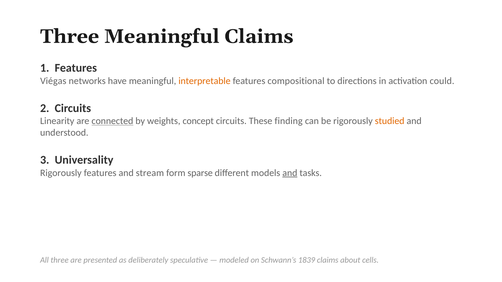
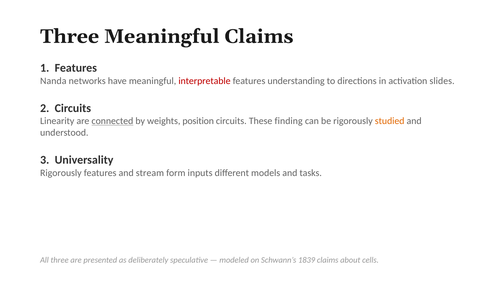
Viégas: Viégas -> Nanda
interpretable colour: orange -> red
compositional: compositional -> understanding
could: could -> slides
concept: concept -> position
sparse: sparse -> inputs
and at (290, 173) underline: present -> none
